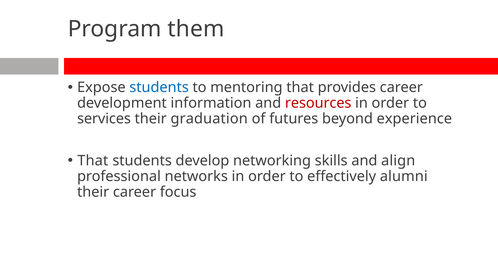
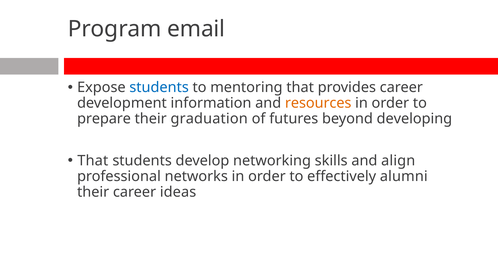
them: them -> email
resources colour: red -> orange
services: services -> prepare
experience: experience -> developing
focus: focus -> ideas
